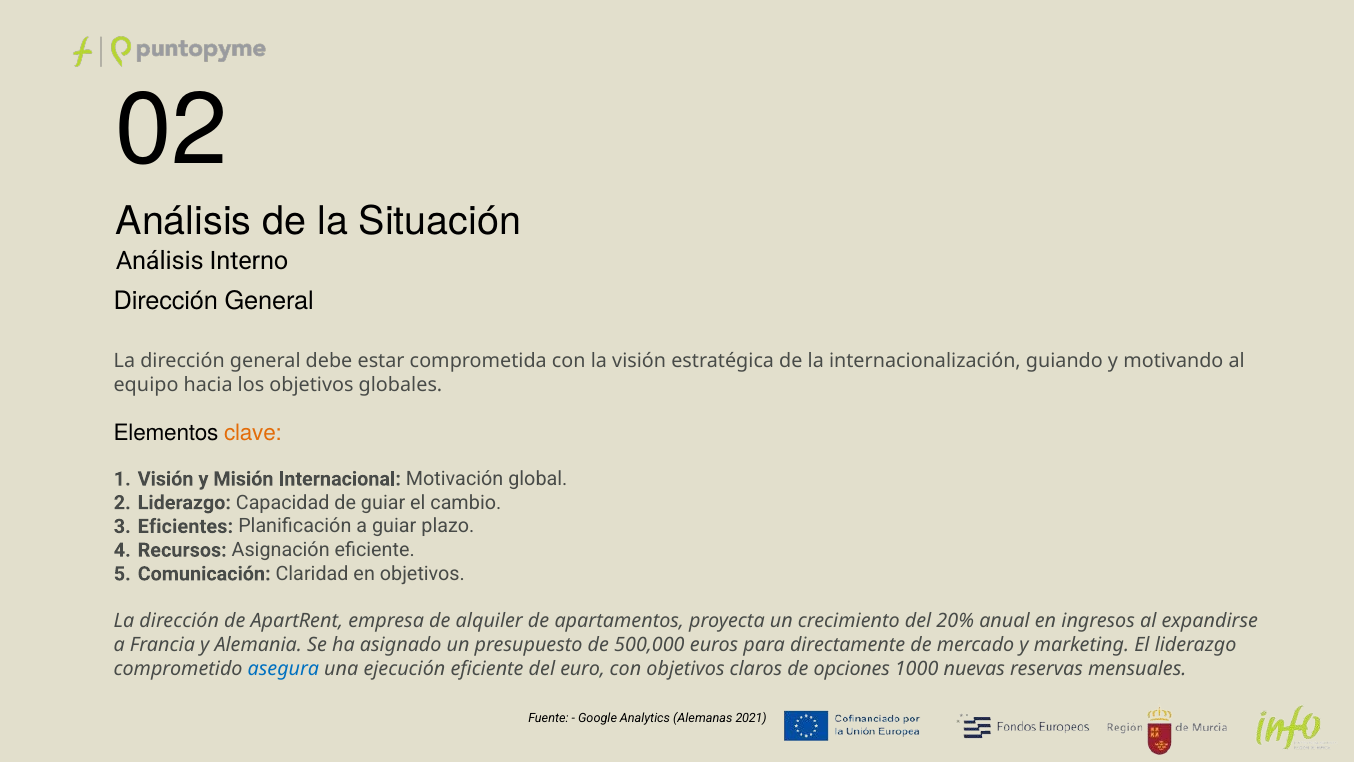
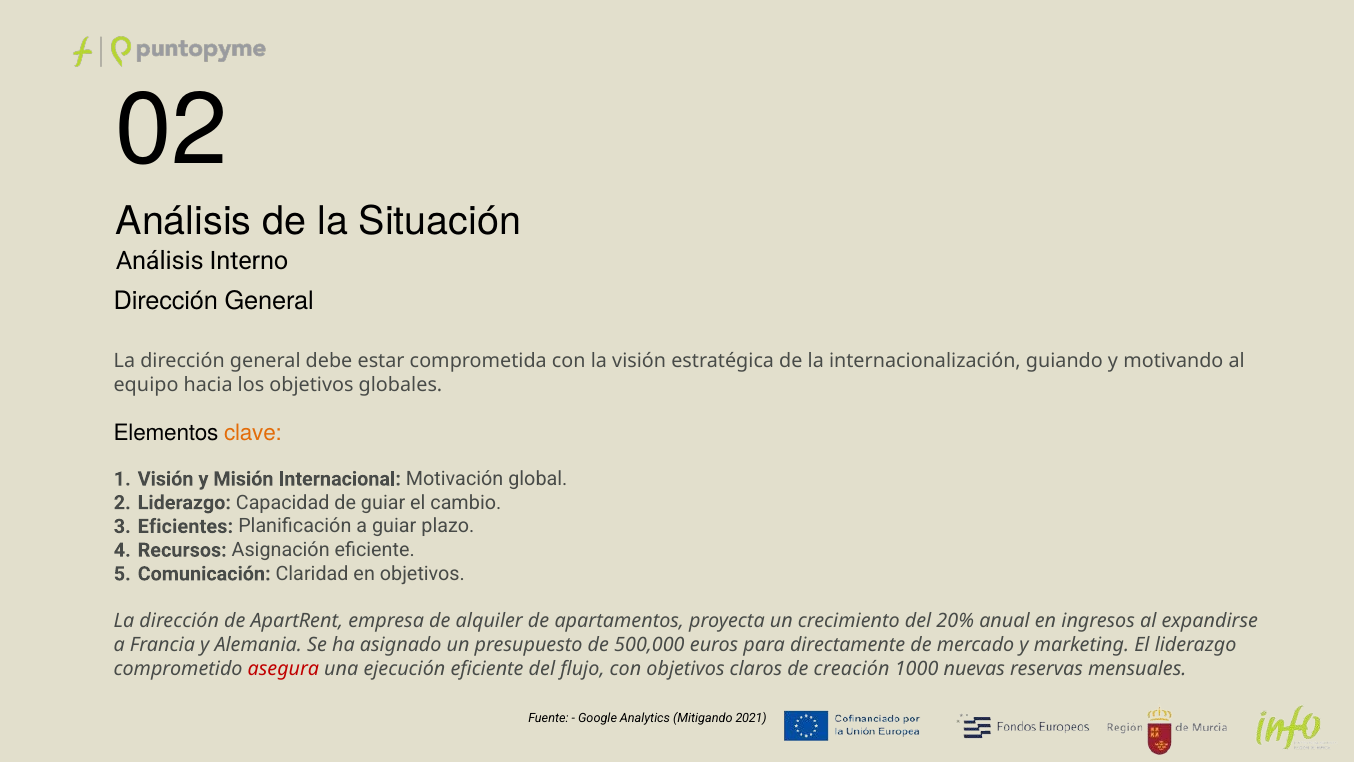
asegura colour: blue -> red
euro: euro -> flujo
opciones: opciones -> creación
Alemanas: Alemanas -> Mitigando
